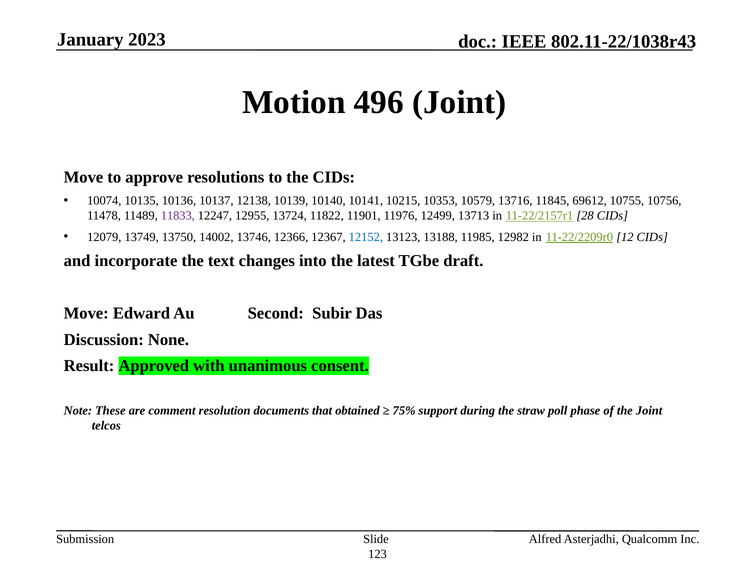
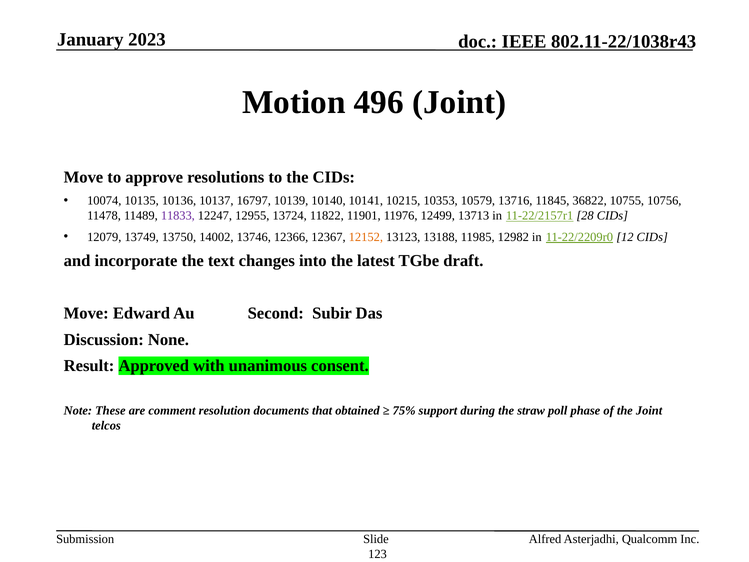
12138: 12138 -> 16797
69612: 69612 -> 36822
12152 colour: blue -> orange
